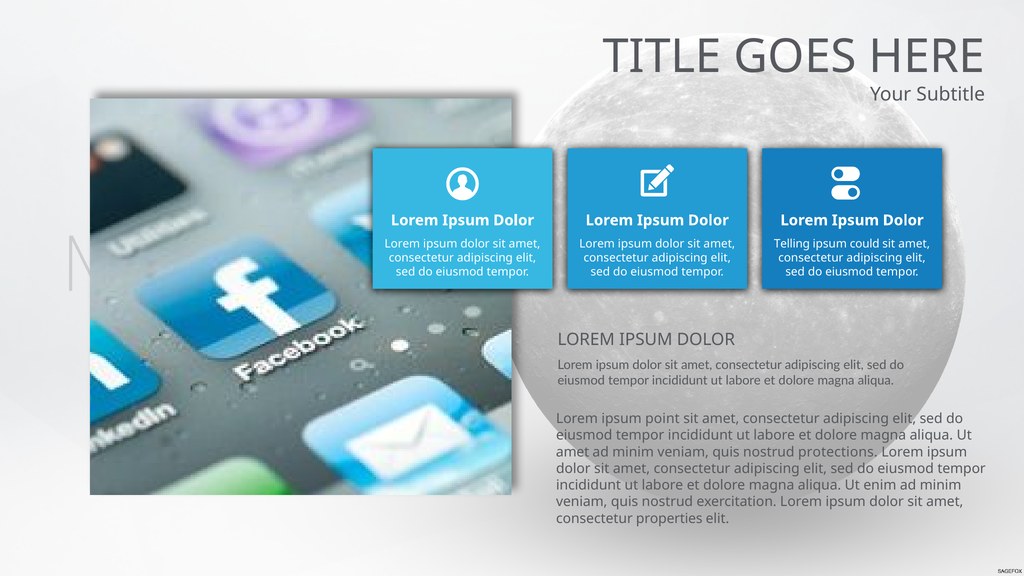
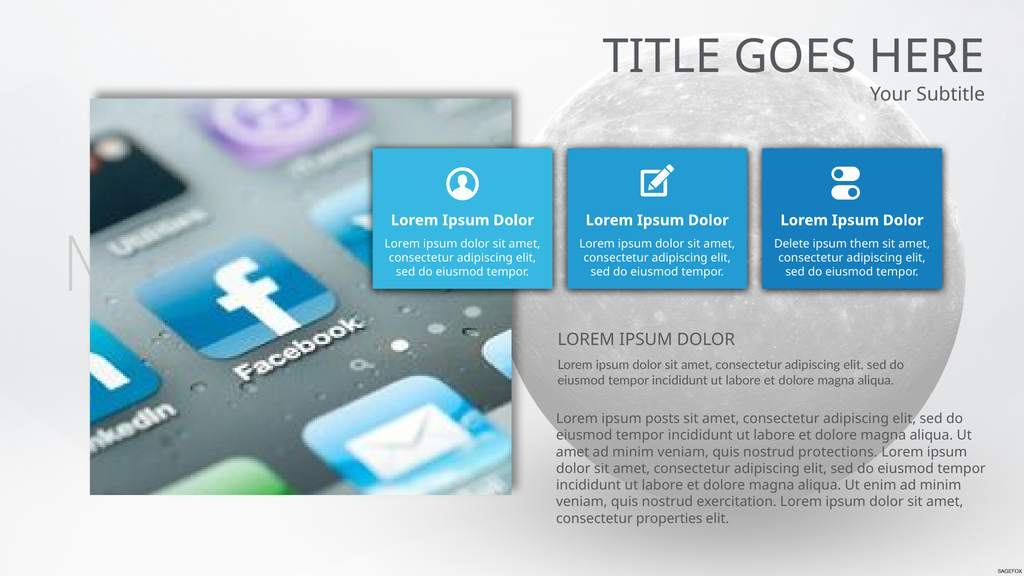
Telling: Telling -> Delete
could: could -> them
point: point -> posts
